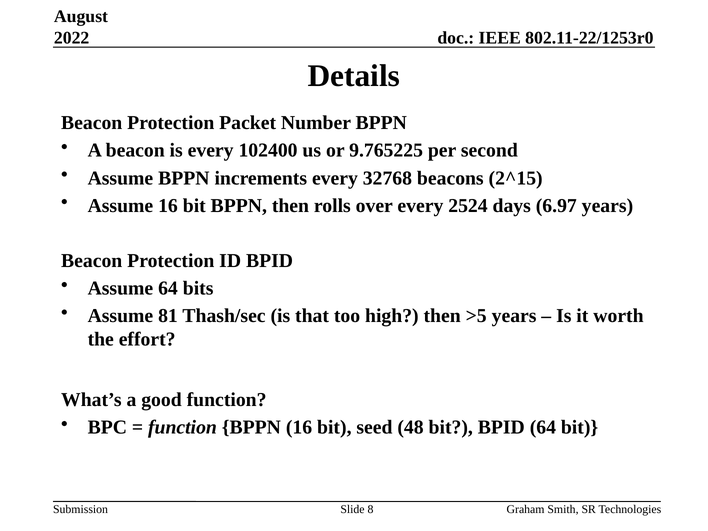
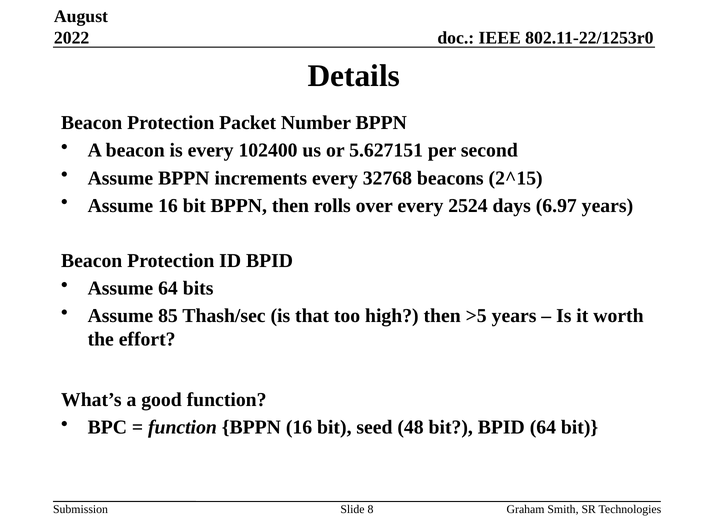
9.765225: 9.765225 -> 5.627151
81: 81 -> 85
